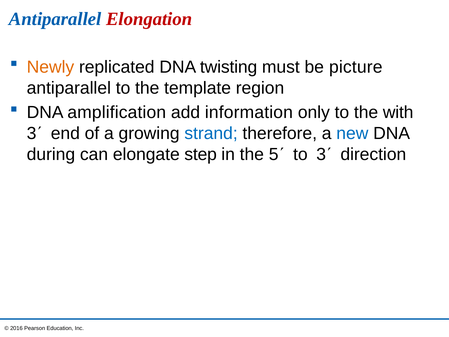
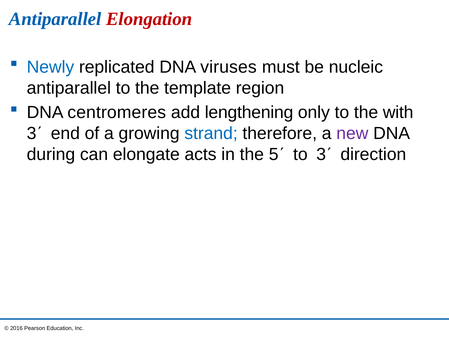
Newly colour: orange -> blue
twisting: twisting -> viruses
picture: picture -> nucleic
amplification: amplification -> centromeres
information: information -> lengthening
new colour: blue -> purple
step: step -> acts
